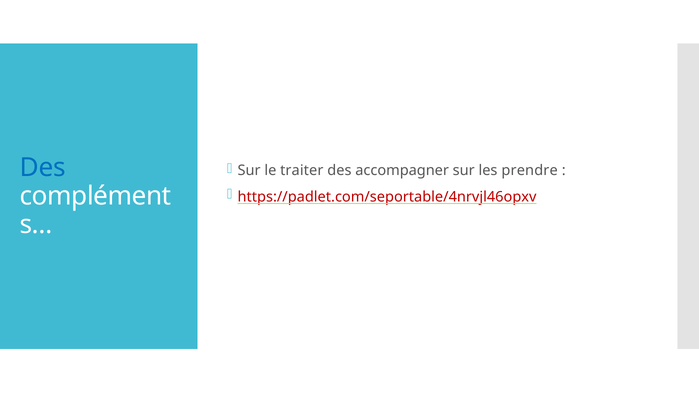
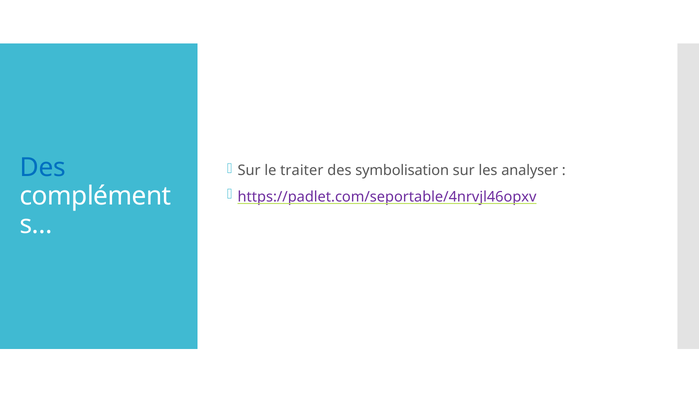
accompagner: accompagner -> symbolisation
prendre: prendre -> analyser
https://padlet.com/seportable/4nrvjl46opxv colour: red -> purple
